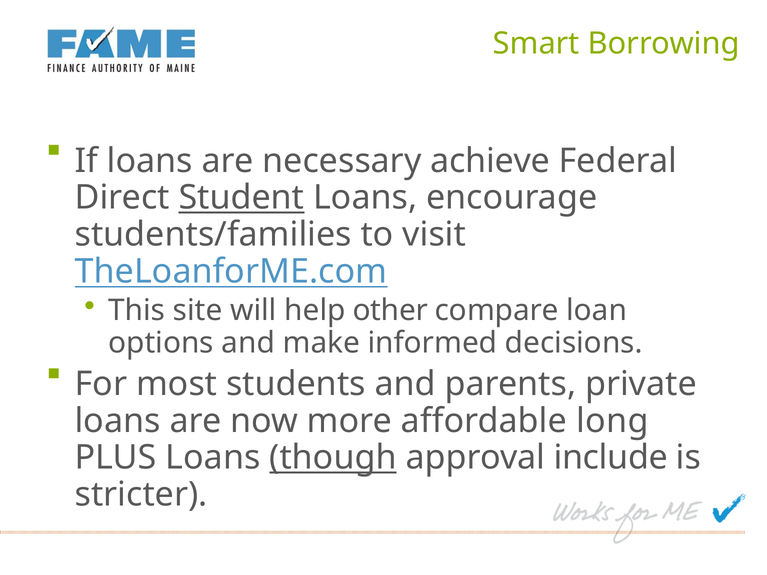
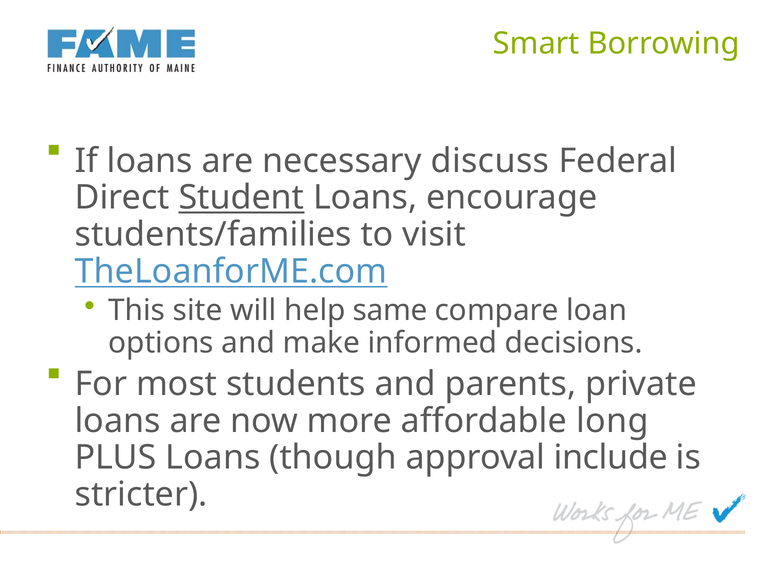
achieve: achieve -> discuss
other: other -> same
though underline: present -> none
